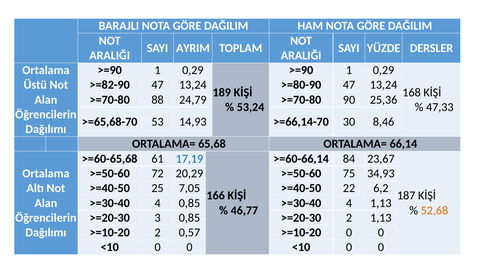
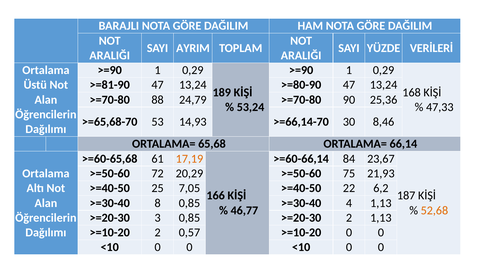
DERSLER: DERSLER -> VERİLERİ
>=82-90: >=82-90 -> >=81-90
17,19 colour: blue -> orange
34,93: 34,93 -> 21,93
4 at (158, 203): 4 -> 8
